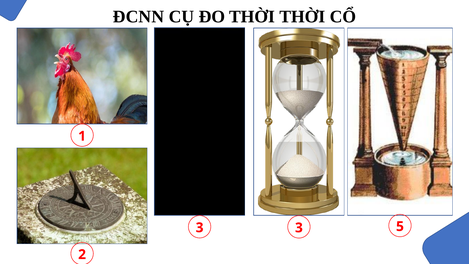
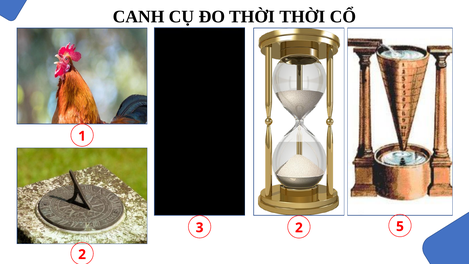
ĐCNN: ĐCNN -> CANH
3 3: 3 -> 2
